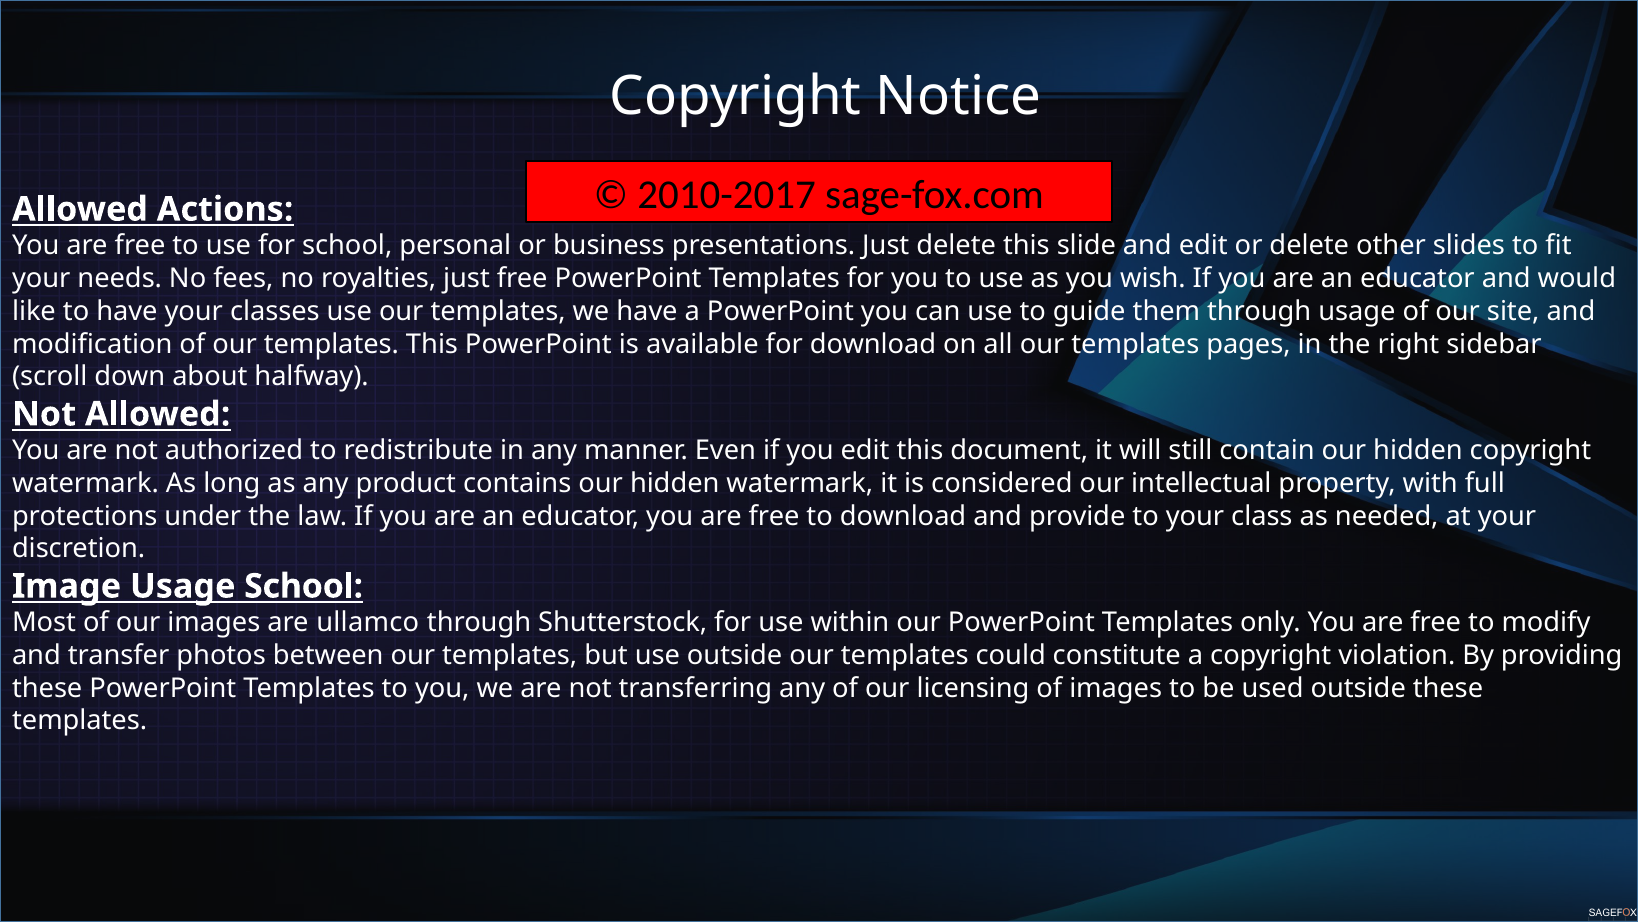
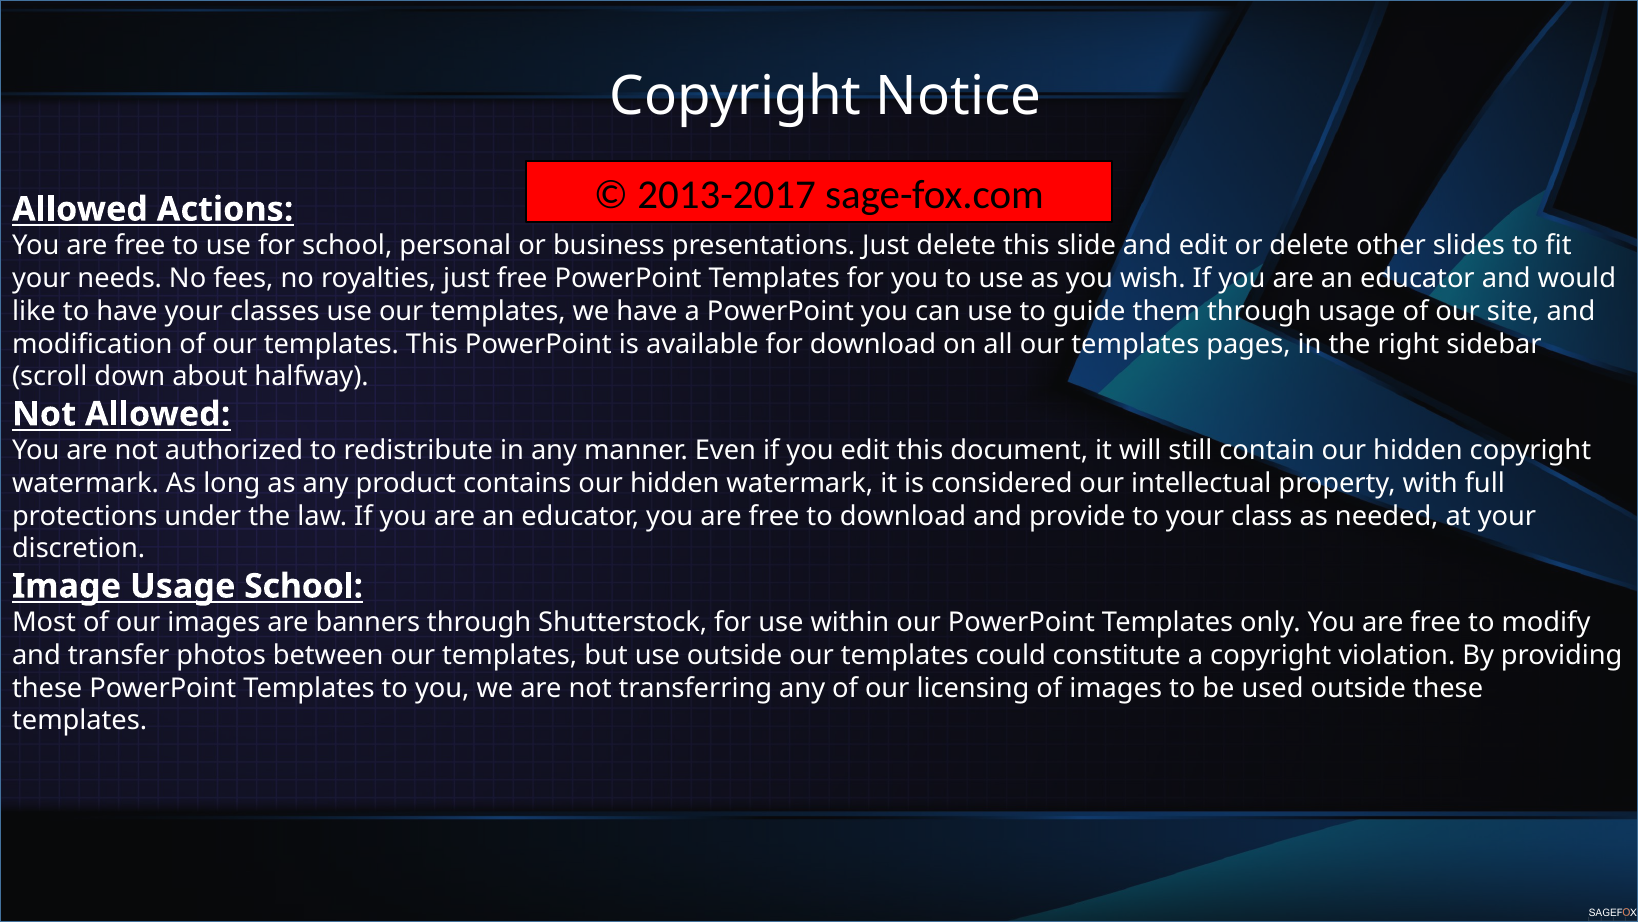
2010-2017: 2010-2017 -> 2013-2017
ullamco: ullamco -> banners
